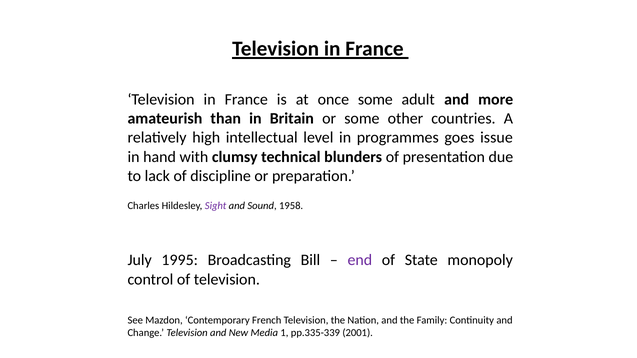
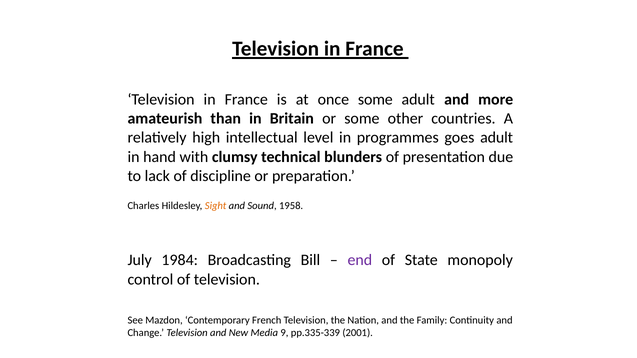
goes issue: issue -> adult
Sight colour: purple -> orange
1995: 1995 -> 1984
1: 1 -> 9
